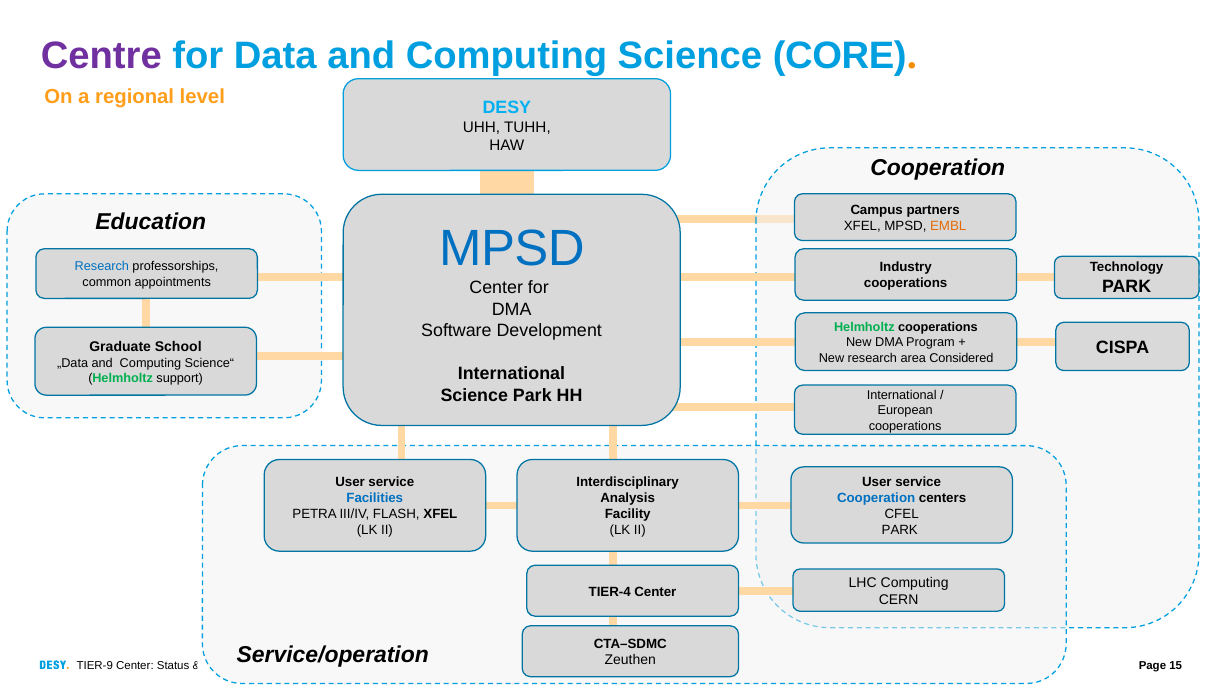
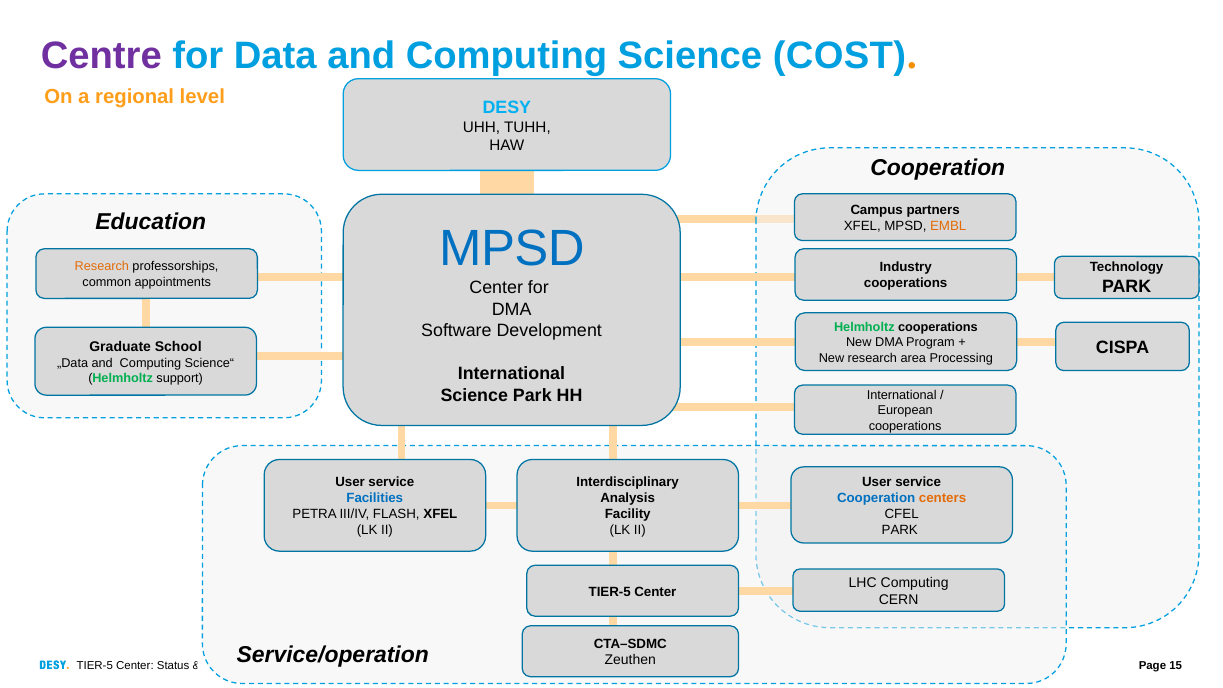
CORE: CORE -> COST
Research at (102, 267) colour: blue -> orange
Considered: Considered -> Processing
centers colour: black -> orange
TIER-4 at (610, 592): TIER-4 -> TIER-5
TIER-9 at (95, 665): TIER-9 -> TIER-5
